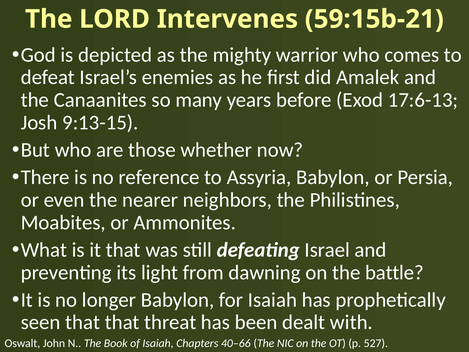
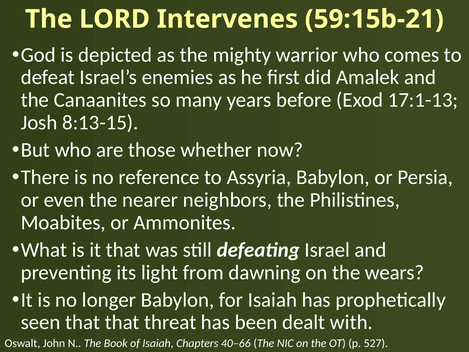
17:6-13: 17:6-13 -> 17:1-13
9:13-15: 9:13-15 -> 8:13-15
battle: battle -> wears
